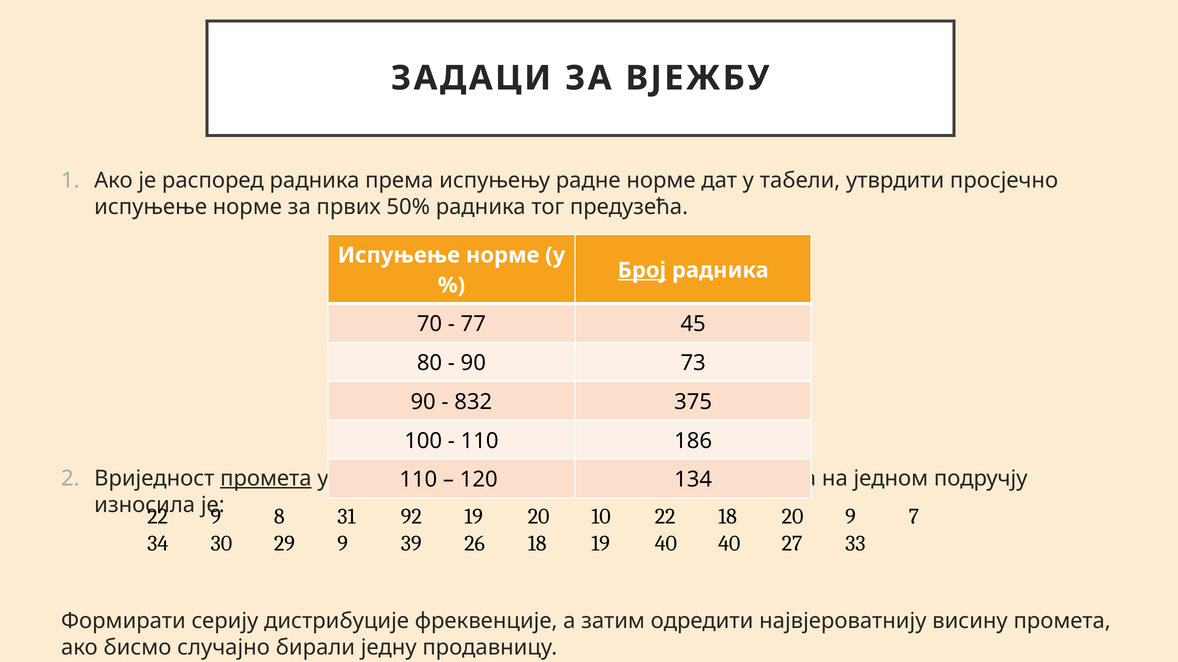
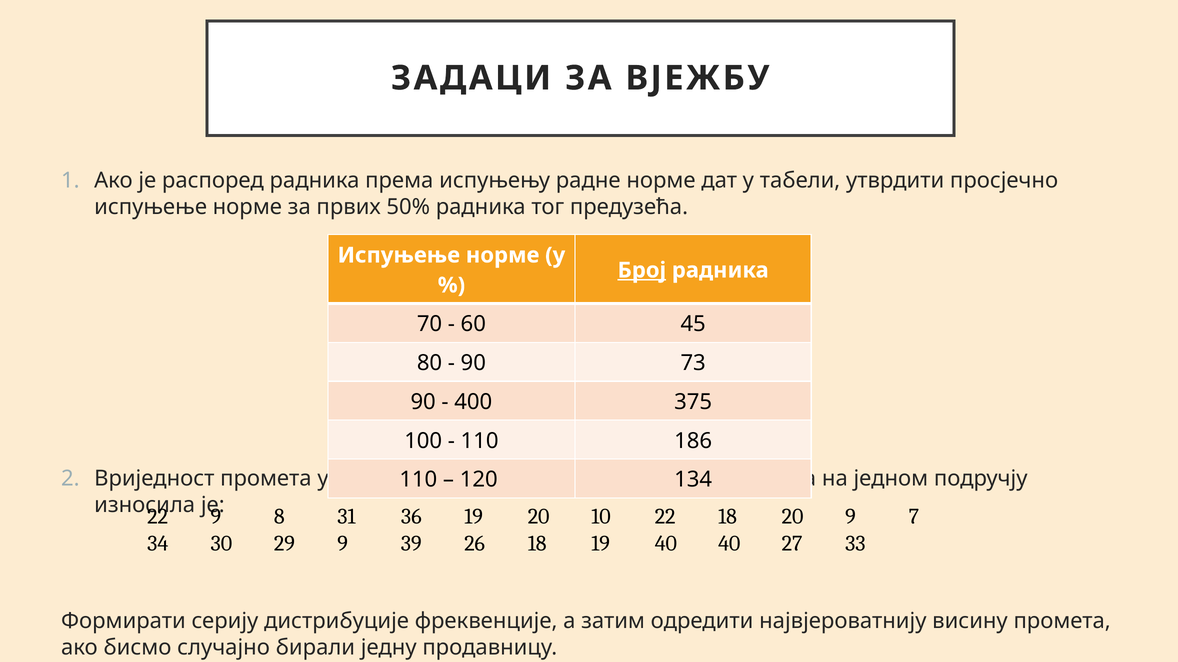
77: 77 -> 60
832: 832 -> 400
промета at (266, 479) underline: present -> none
92: 92 -> 36
